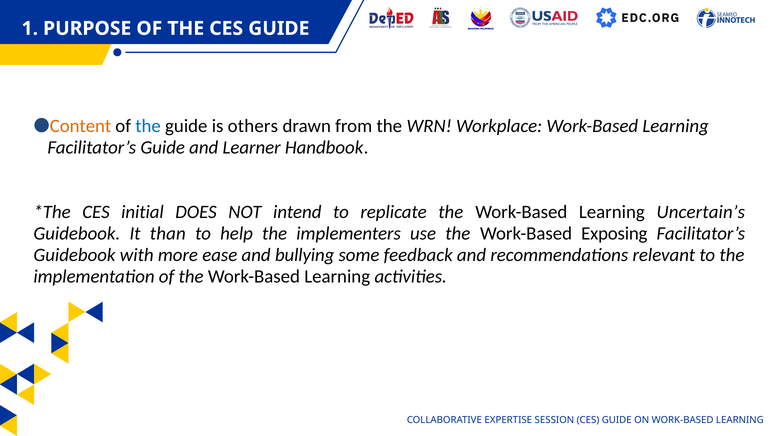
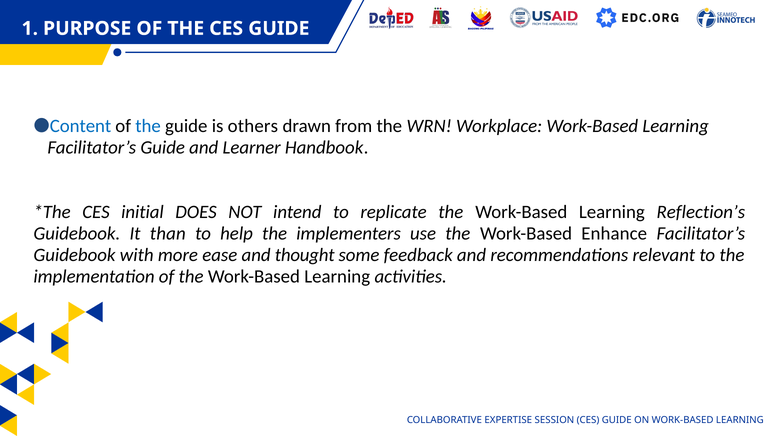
Content colour: orange -> blue
Uncertain’s: Uncertain’s -> Reflection’s
Exposing: Exposing -> Enhance
bullying: bullying -> thought
